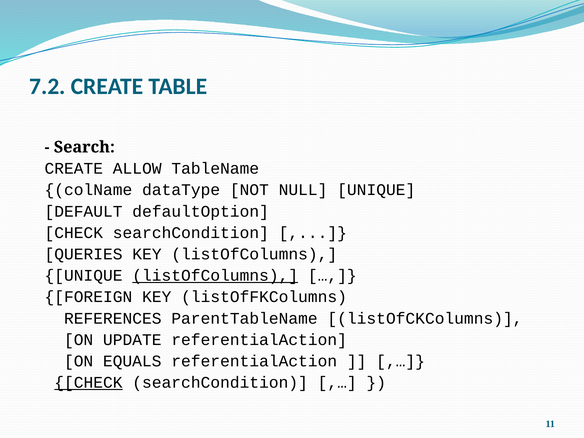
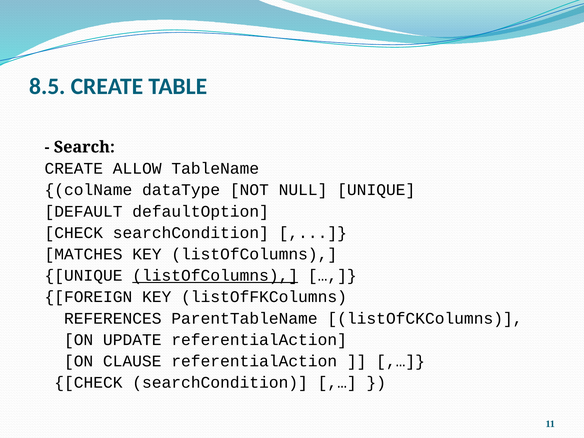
7.2: 7.2 -> 8.5
QUERIES: QUERIES -> MATCHES
EQUALS: EQUALS -> CLAUSE
CHECK at (88, 383) underline: present -> none
